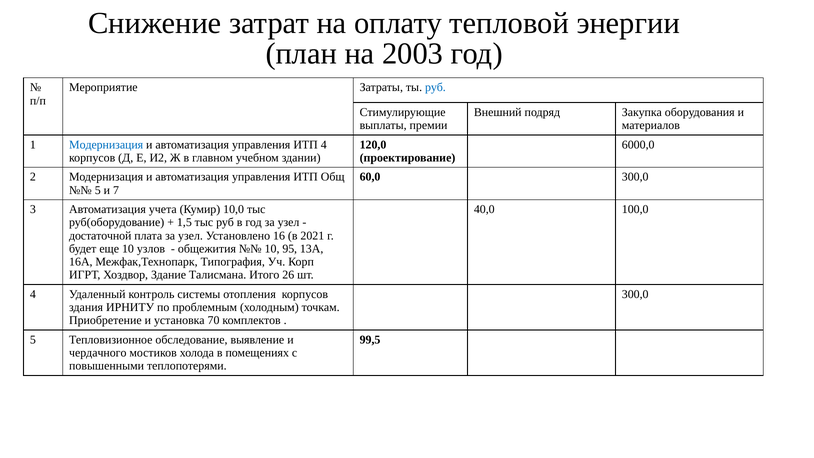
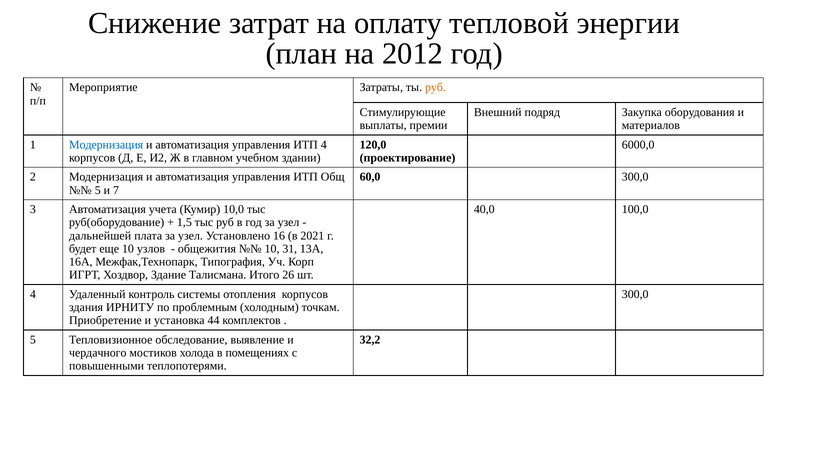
2003: 2003 -> 2012
руб at (435, 87) colour: blue -> orange
достаточной: достаточной -> дальнейшей
95: 95 -> 31
70: 70 -> 44
99,5: 99,5 -> 32,2
